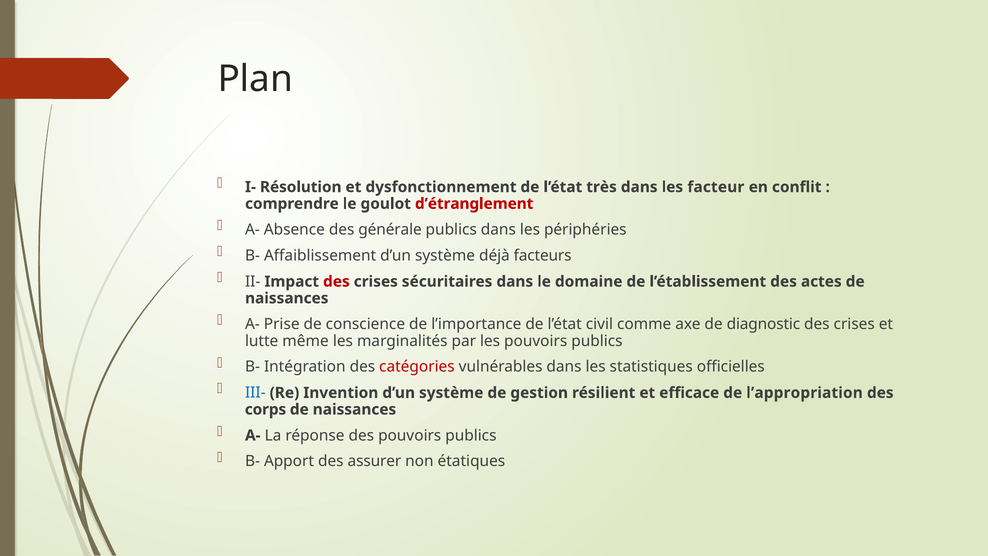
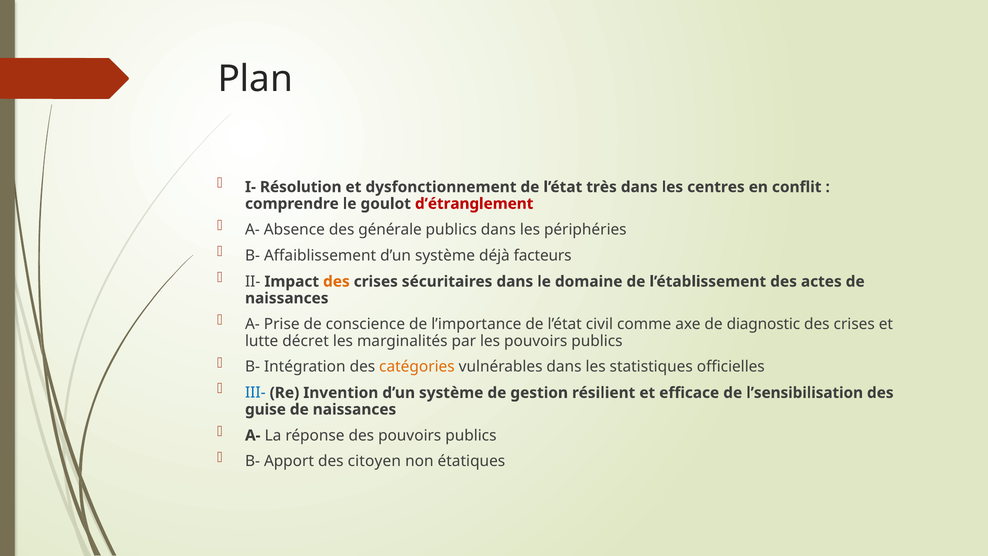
facteur: facteur -> centres
des at (336, 281) colour: red -> orange
même: même -> décret
catégories colour: red -> orange
l’appropriation: l’appropriation -> l’sensibilisation
corps: corps -> guise
assurer: assurer -> citoyen
